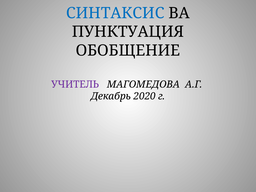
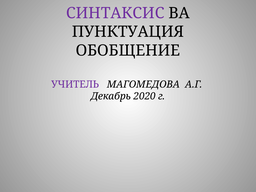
СИНТАКСИС colour: blue -> purple
